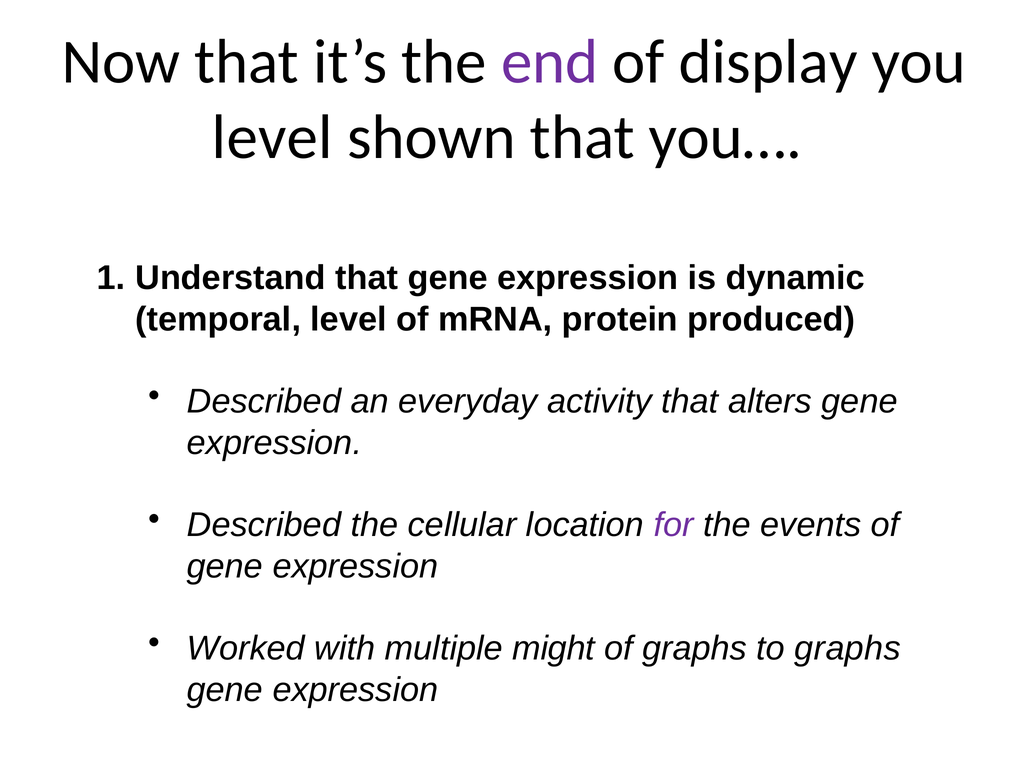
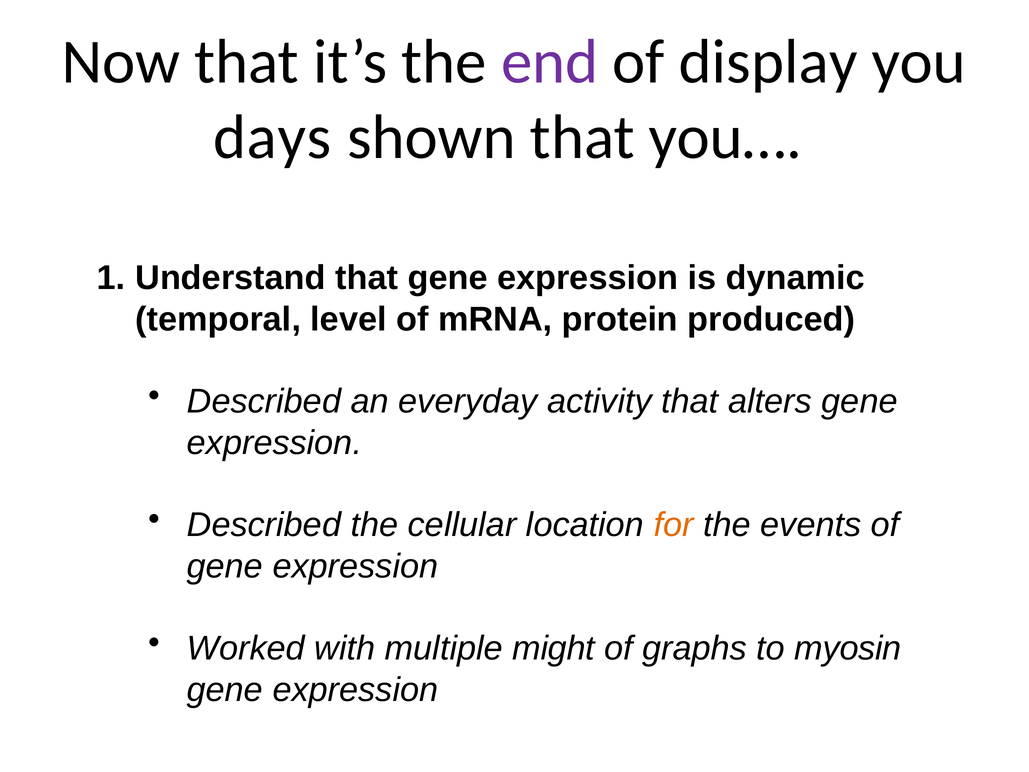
level at (272, 137): level -> days
for colour: purple -> orange
to graphs: graphs -> myosin
